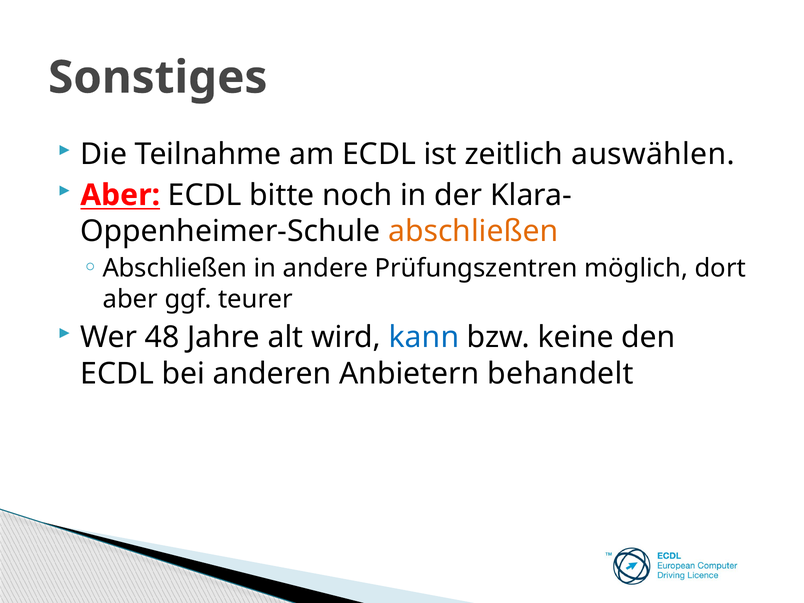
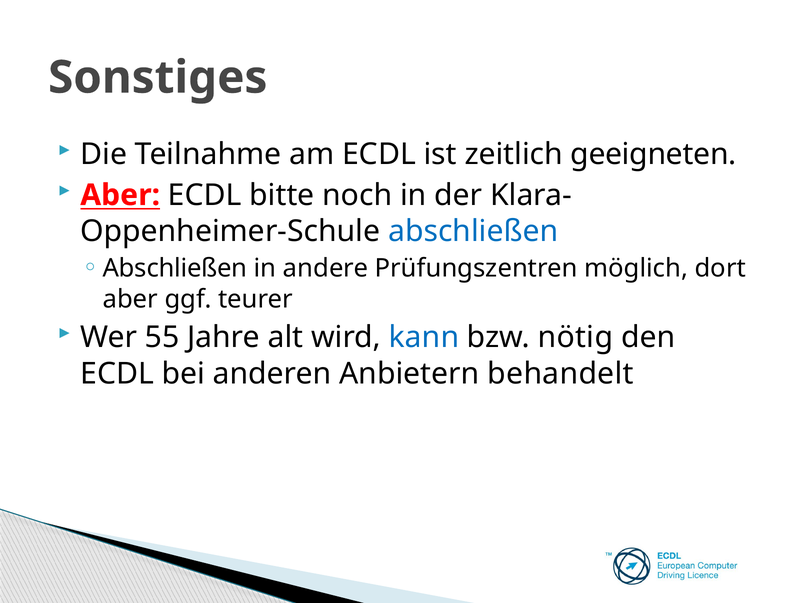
auswählen: auswählen -> geeigneten
abschließen at (473, 231) colour: orange -> blue
48: 48 -> 55
keine: keine -> nötig
